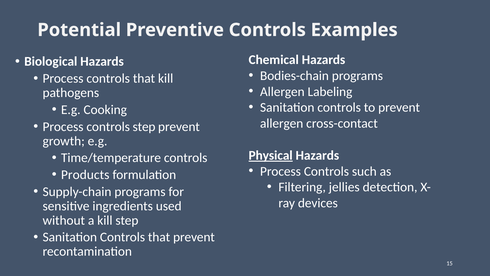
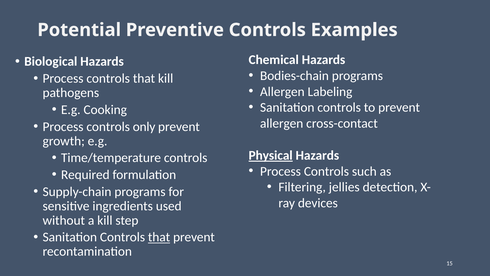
controls step: step -> only
Products: Products -> Required
that at (159, 237) underline: none -> present
